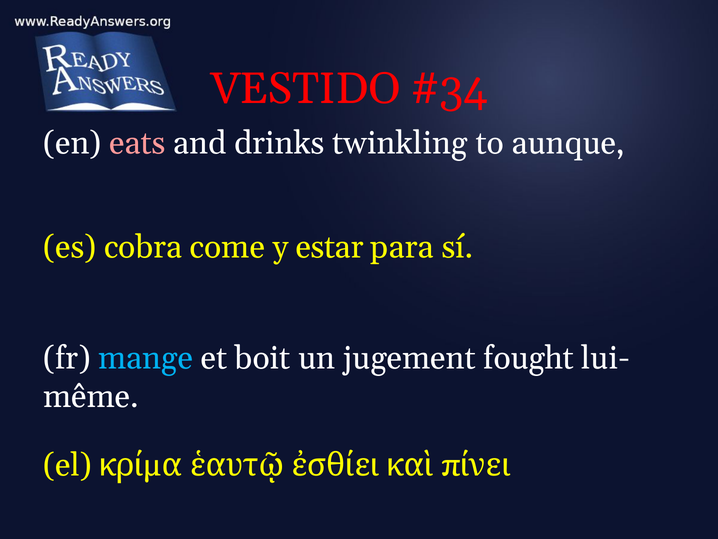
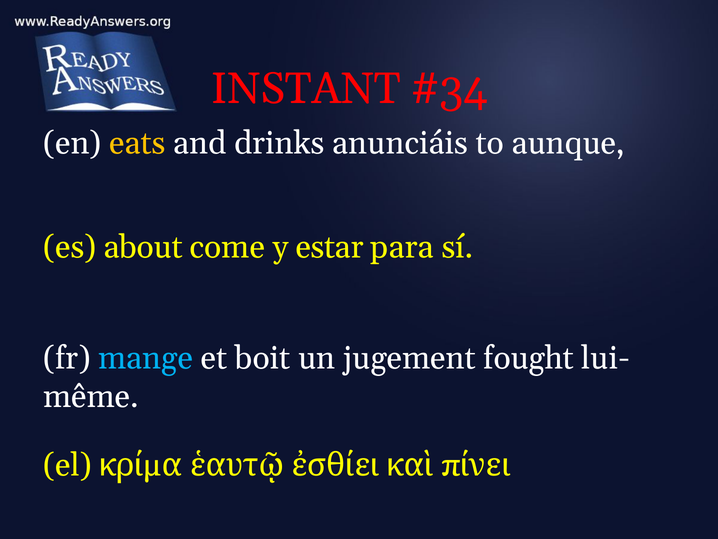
VESTIDO: VESTIDO -> INSTANT
eats colour: pink -> yellow
twinkling: twinkling -> anunciáis
cobra: cobra -> about
